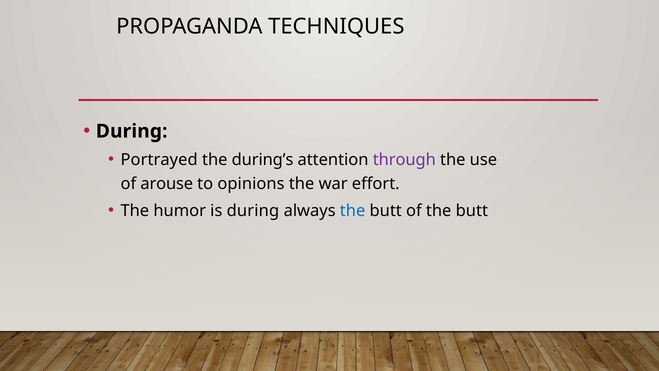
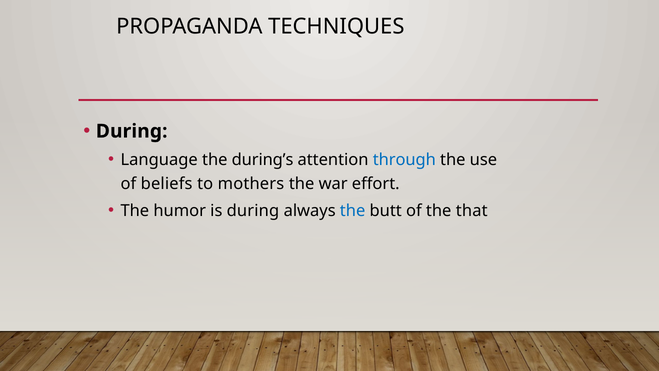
Portrayed: Portrayed -> Language
through colour: purple -> blue
arouse: arouse -> beliefs
opinions: opinions -> mothers
of the butt: butt -> that
